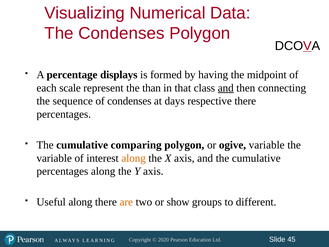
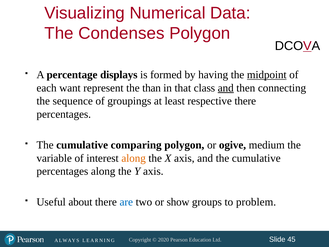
midpoint underline: none -> present
scale: scale -> want
of condenses: condenses -> groupings
days: days -> least
ogive variable: variable -> medium
Useful along: along -> about
are colour: orange -> blue
different: different -> problem
